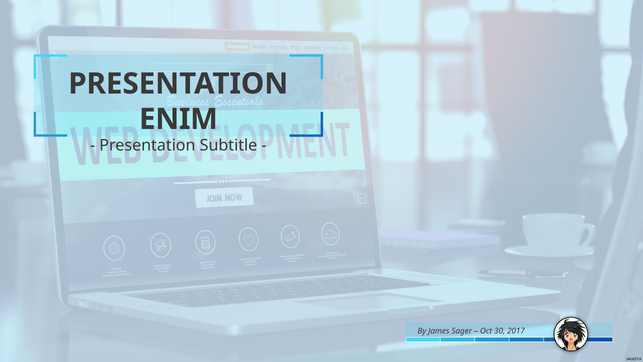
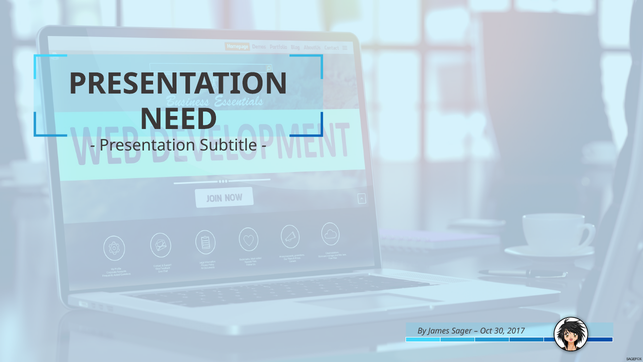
ENIM: ENIM -> NEED
